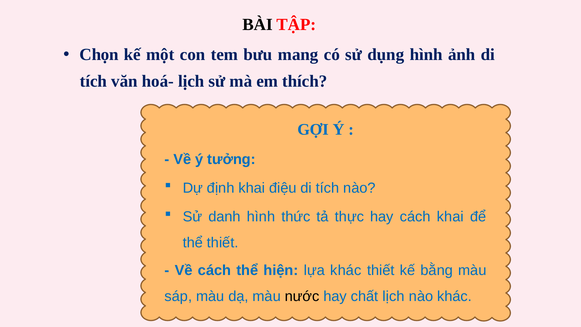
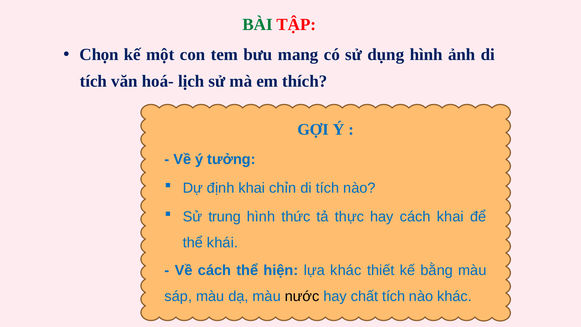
BÀI colour: black -> green
điệu: điệu -> chỉn
danh: danh -> trung
thể thiết: thiết -> khái
chất lịch: lịch -> tích
